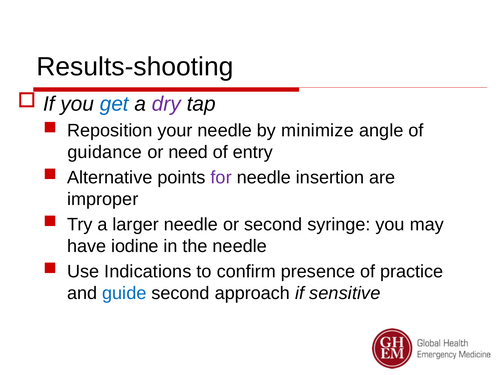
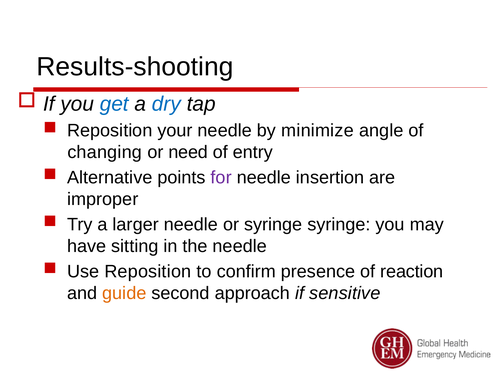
dry colour: purple -> blue
guidance: guidance -> changing
or second: second -> syringe
iodine: iodine -> sitting
Use Indications: Indications -> Reposition
practice: practice -> reaction
guide colour: blue -> orange
